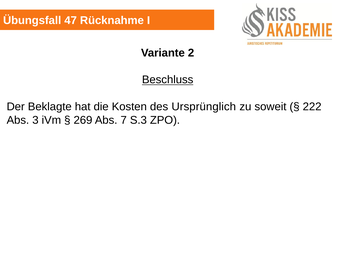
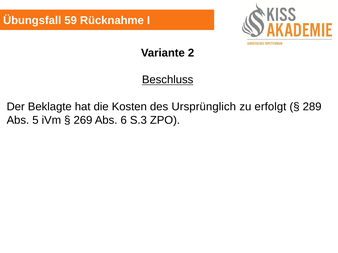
47: 47 -> 59
soweit: soweit -> erfolgt
222: 222 -> 289
3: 3 -> 5
7: 7 -> 6
